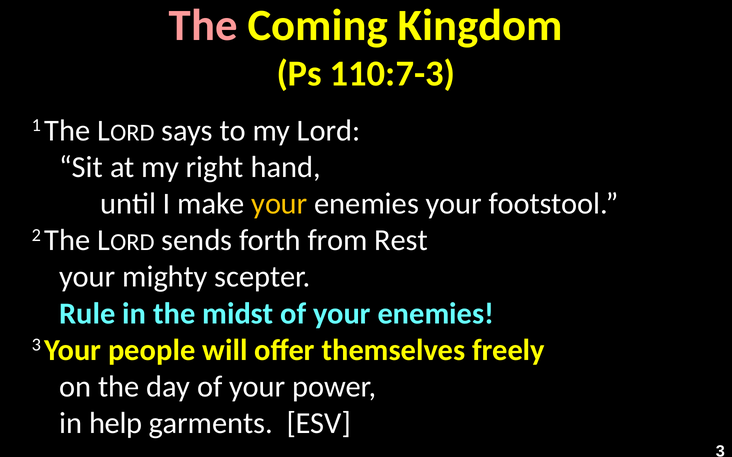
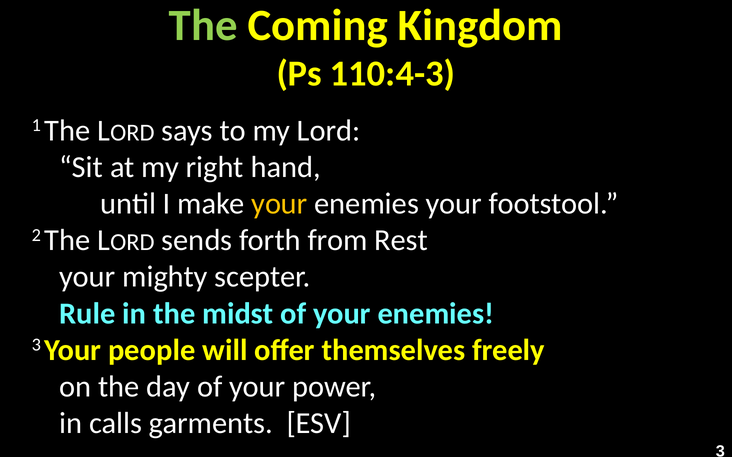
The at (203, 26) colour: pink -> light green
110:7-3: 110:7-3 -> 110:4-3
help: help -> calls
